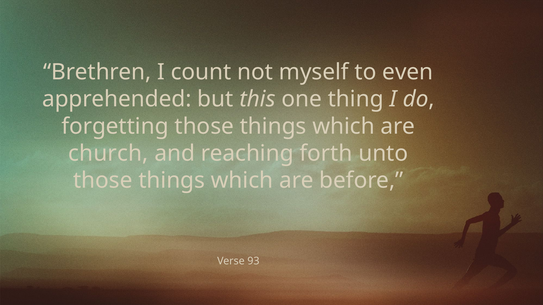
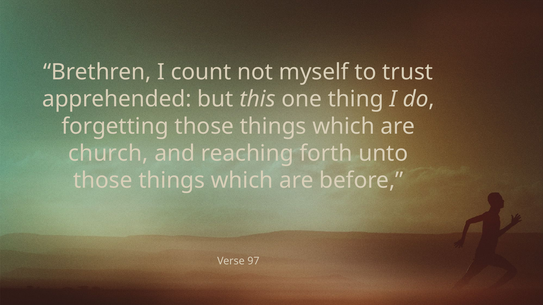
even: even -> trust
93: 93 -> 97
